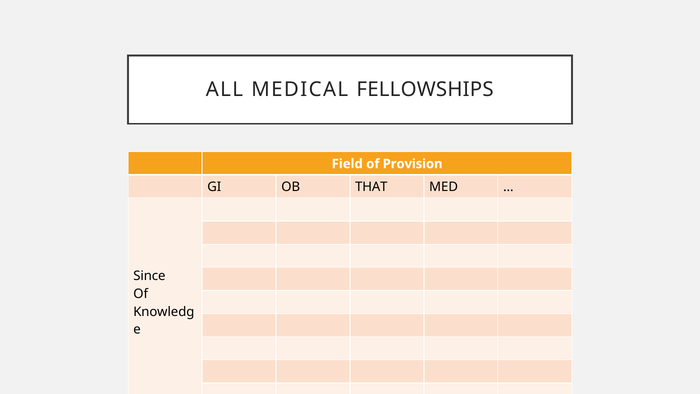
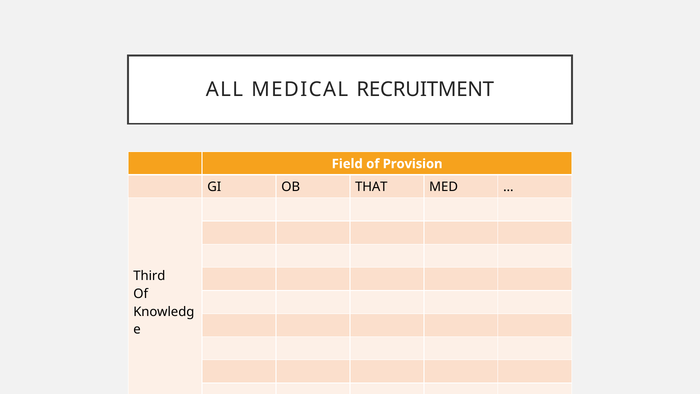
FELLOWSHIPS: FELLOWSHIPS -> RECRUITMENT
Since: Since -> Third
